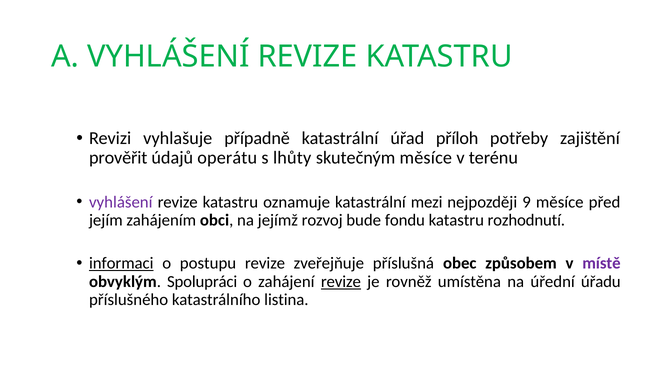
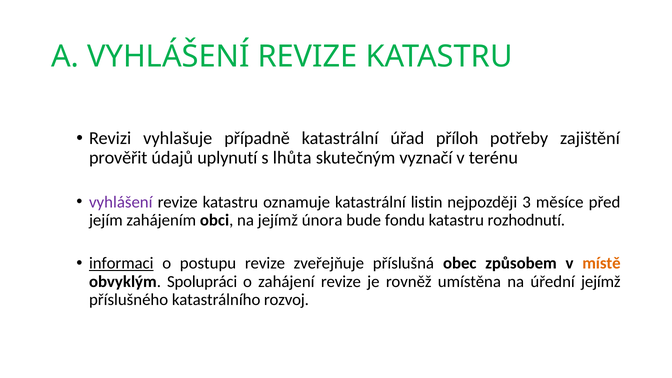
operátu: operátu -> uplynutí
lhůty: lhůty -> lhůta
skutečným měsíce: měsíce -> vyznačí
mezi: mezi -> listin
9: 9 -> 3
rozvoj: rozvoj -> února
místě colour: purple -> orange
revize at (341, 282) underline: present -> none
úřední úřadu: úřadu -> jejímž
listina: listina -> rozvoj
